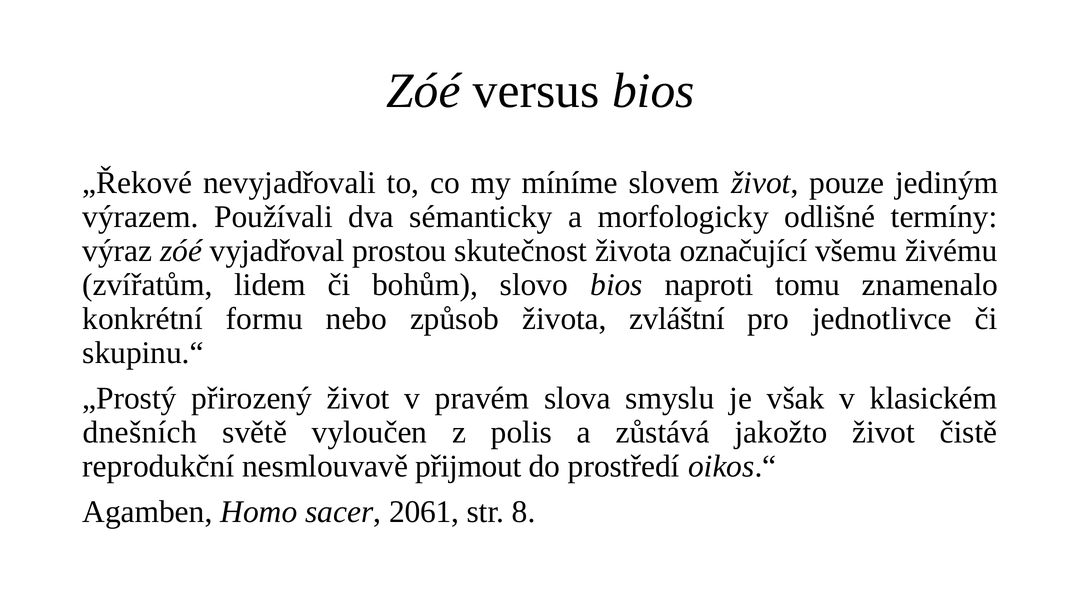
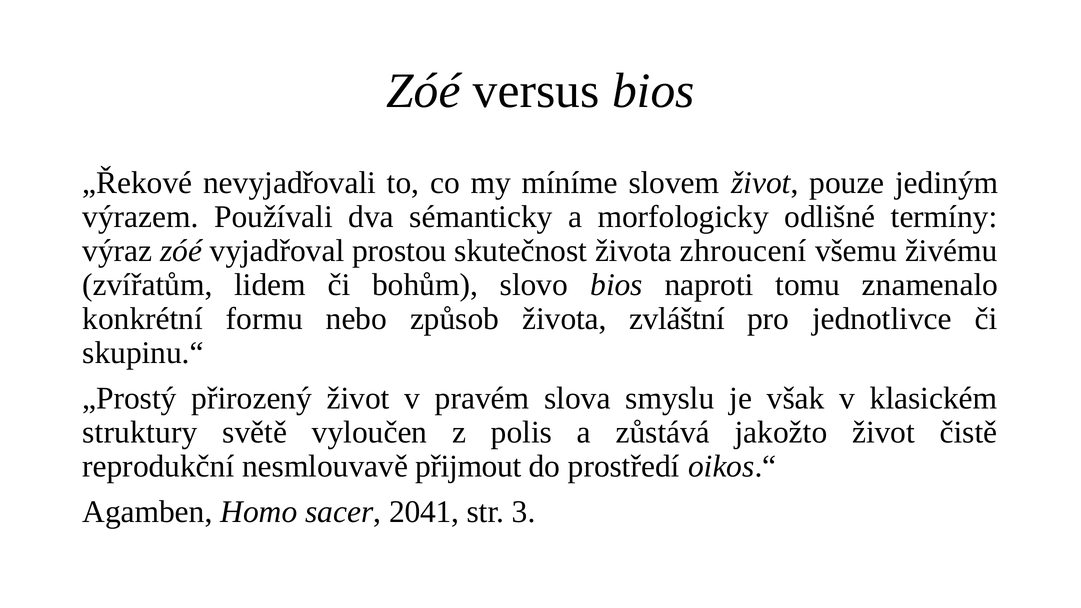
označující: označující -> zhroucení
dnešních: dnešních -> struktury
2061: 2061 -> 2041
8: 8 -> 3
